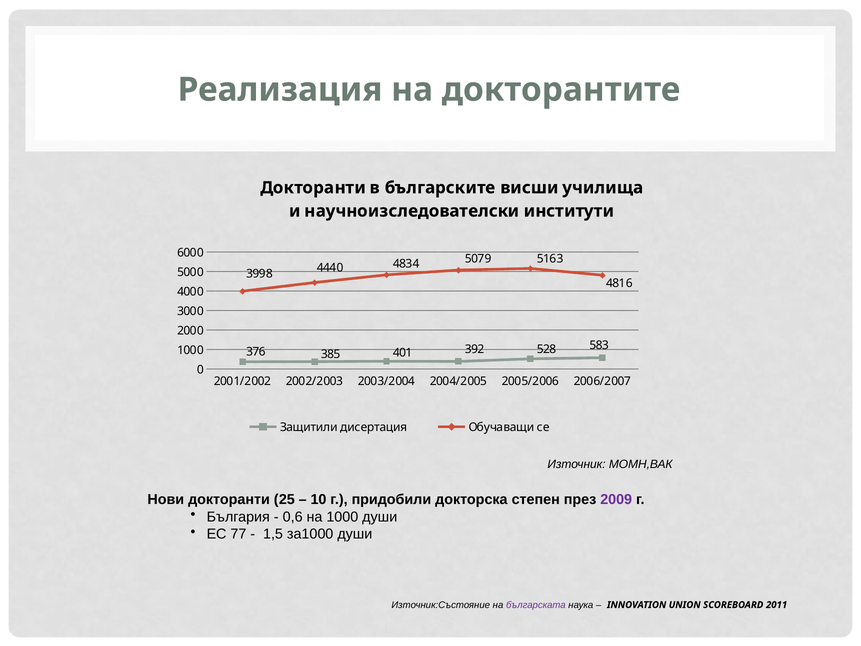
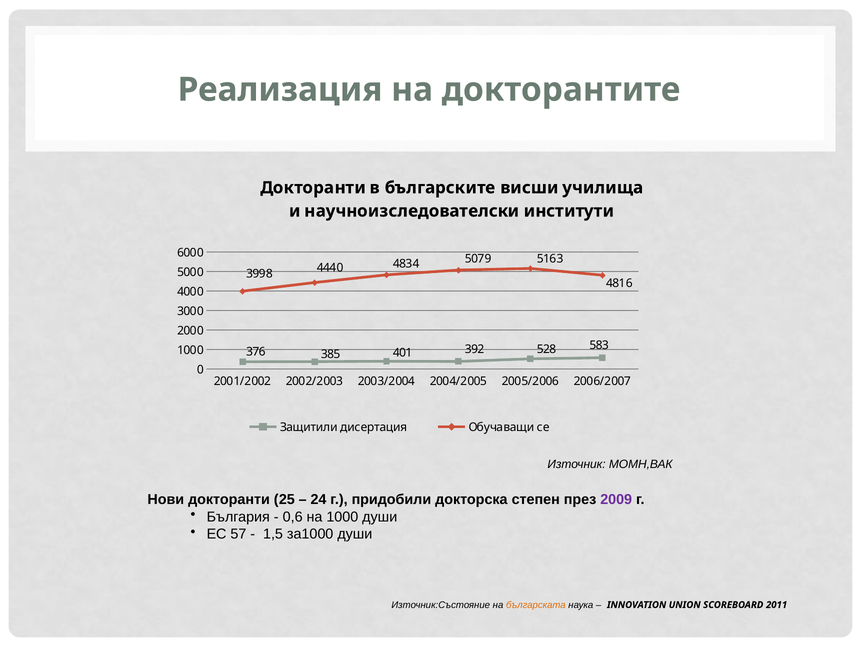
10: 10 -> 24
77: 77 -> 57
българската colour: purple -> orange
